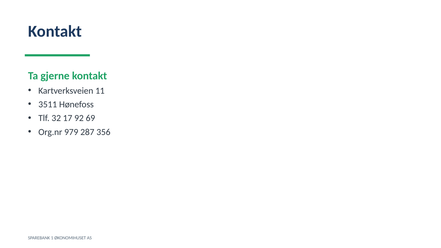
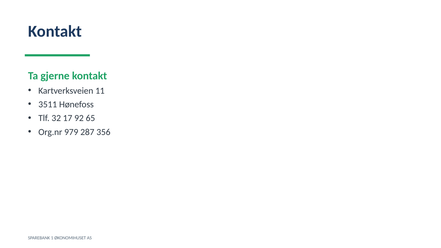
69: 69 -> 65
